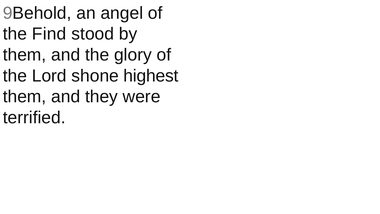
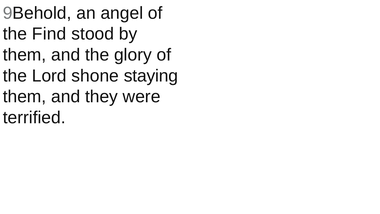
highest: highest -> staying
